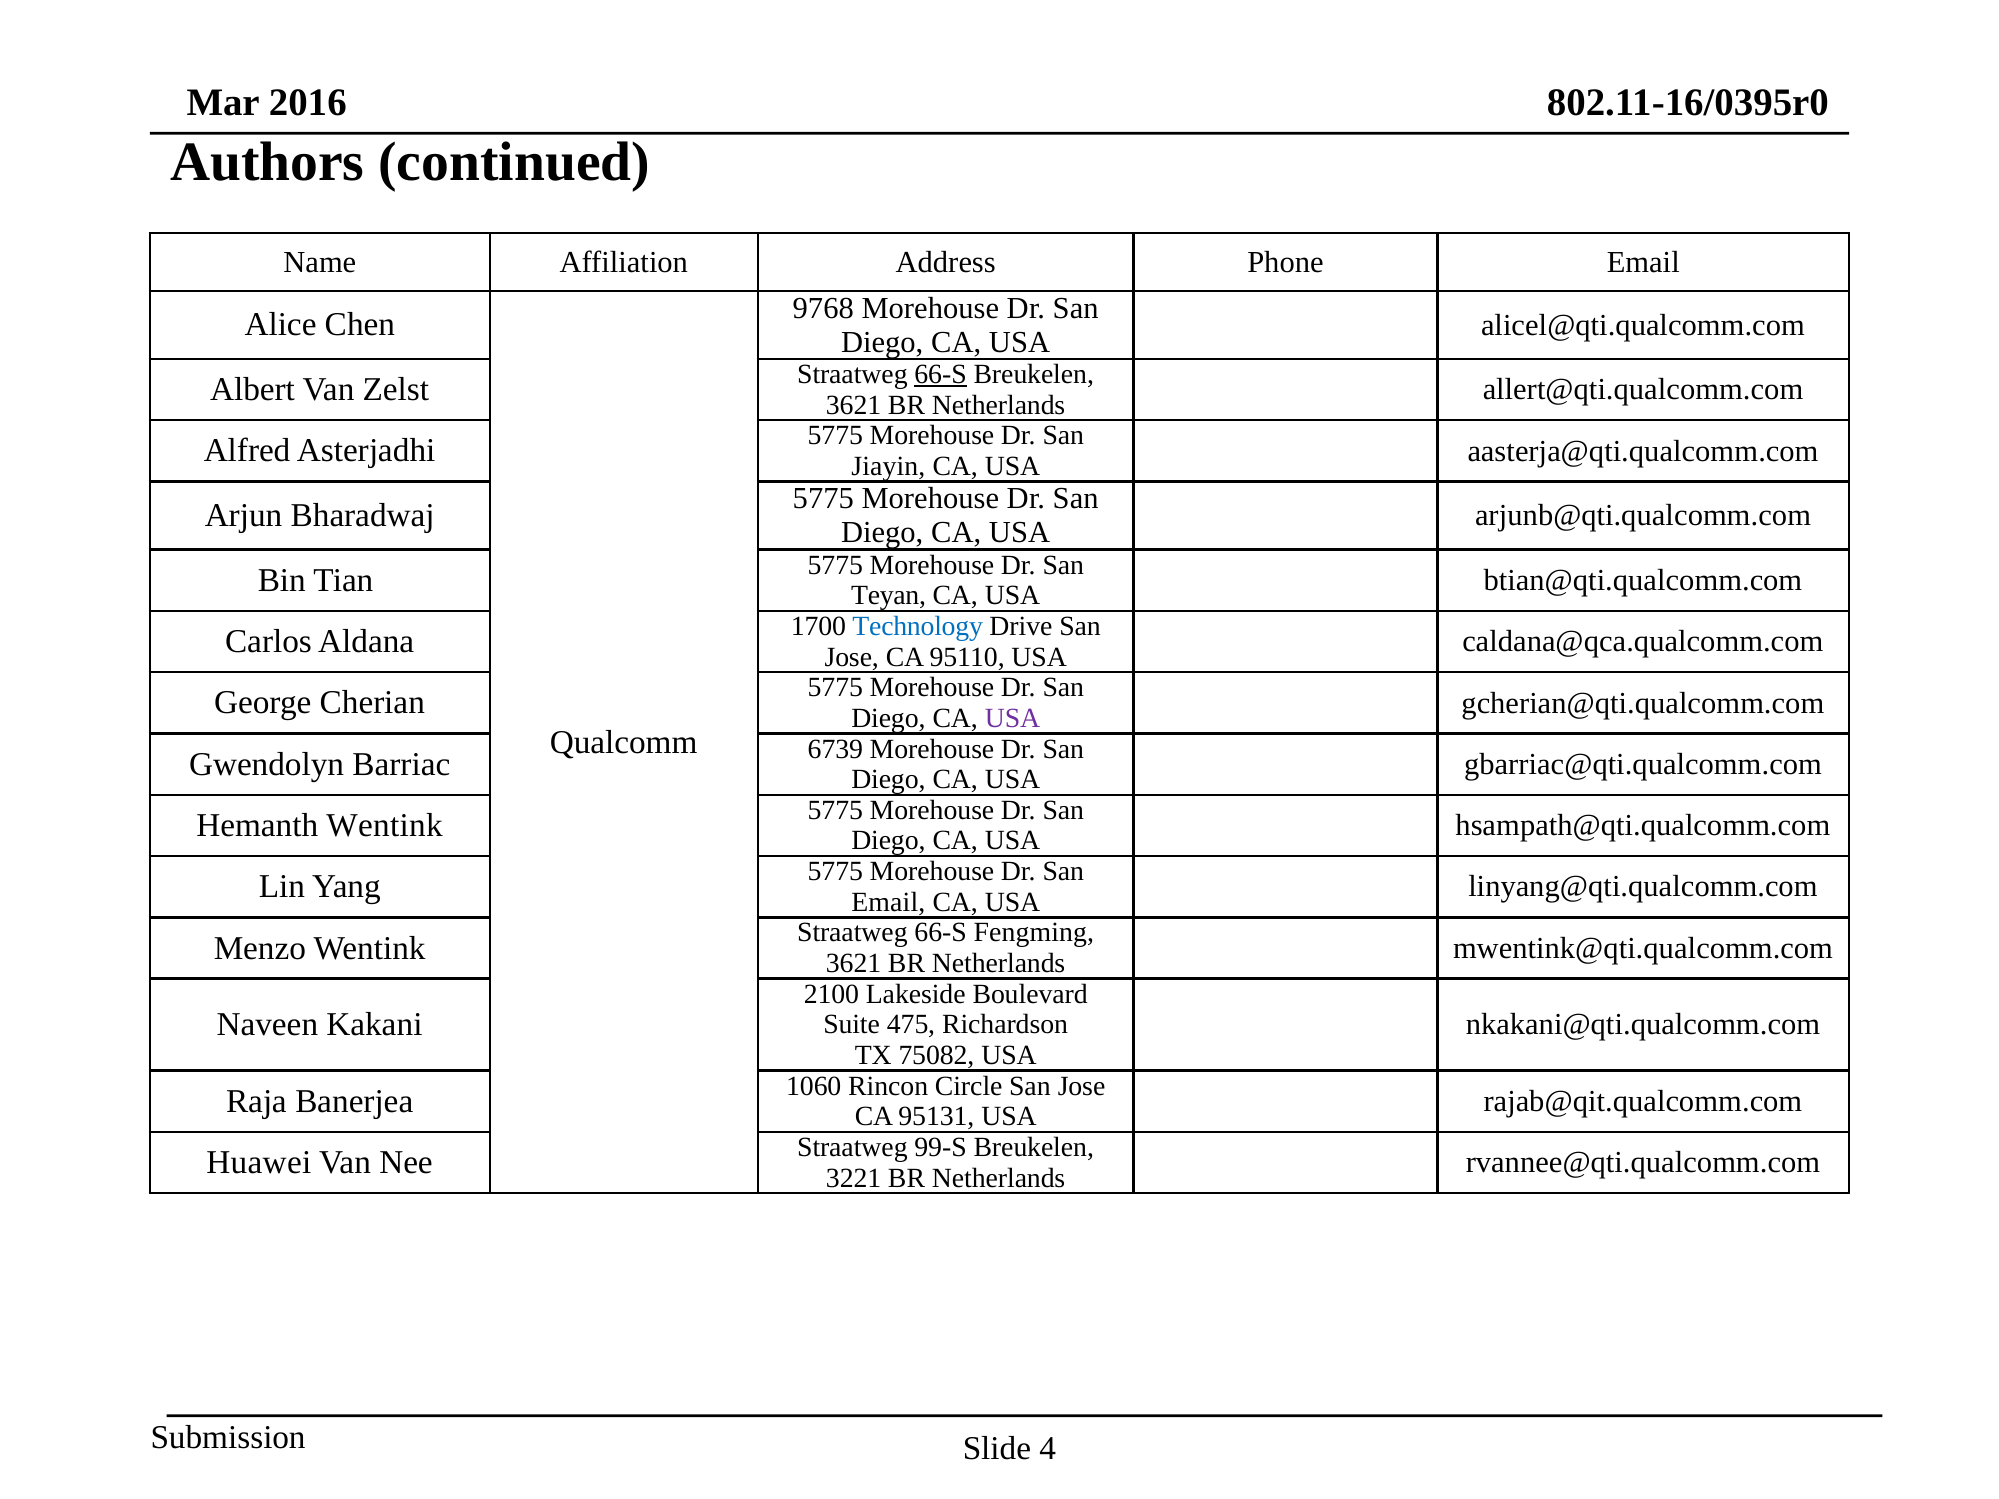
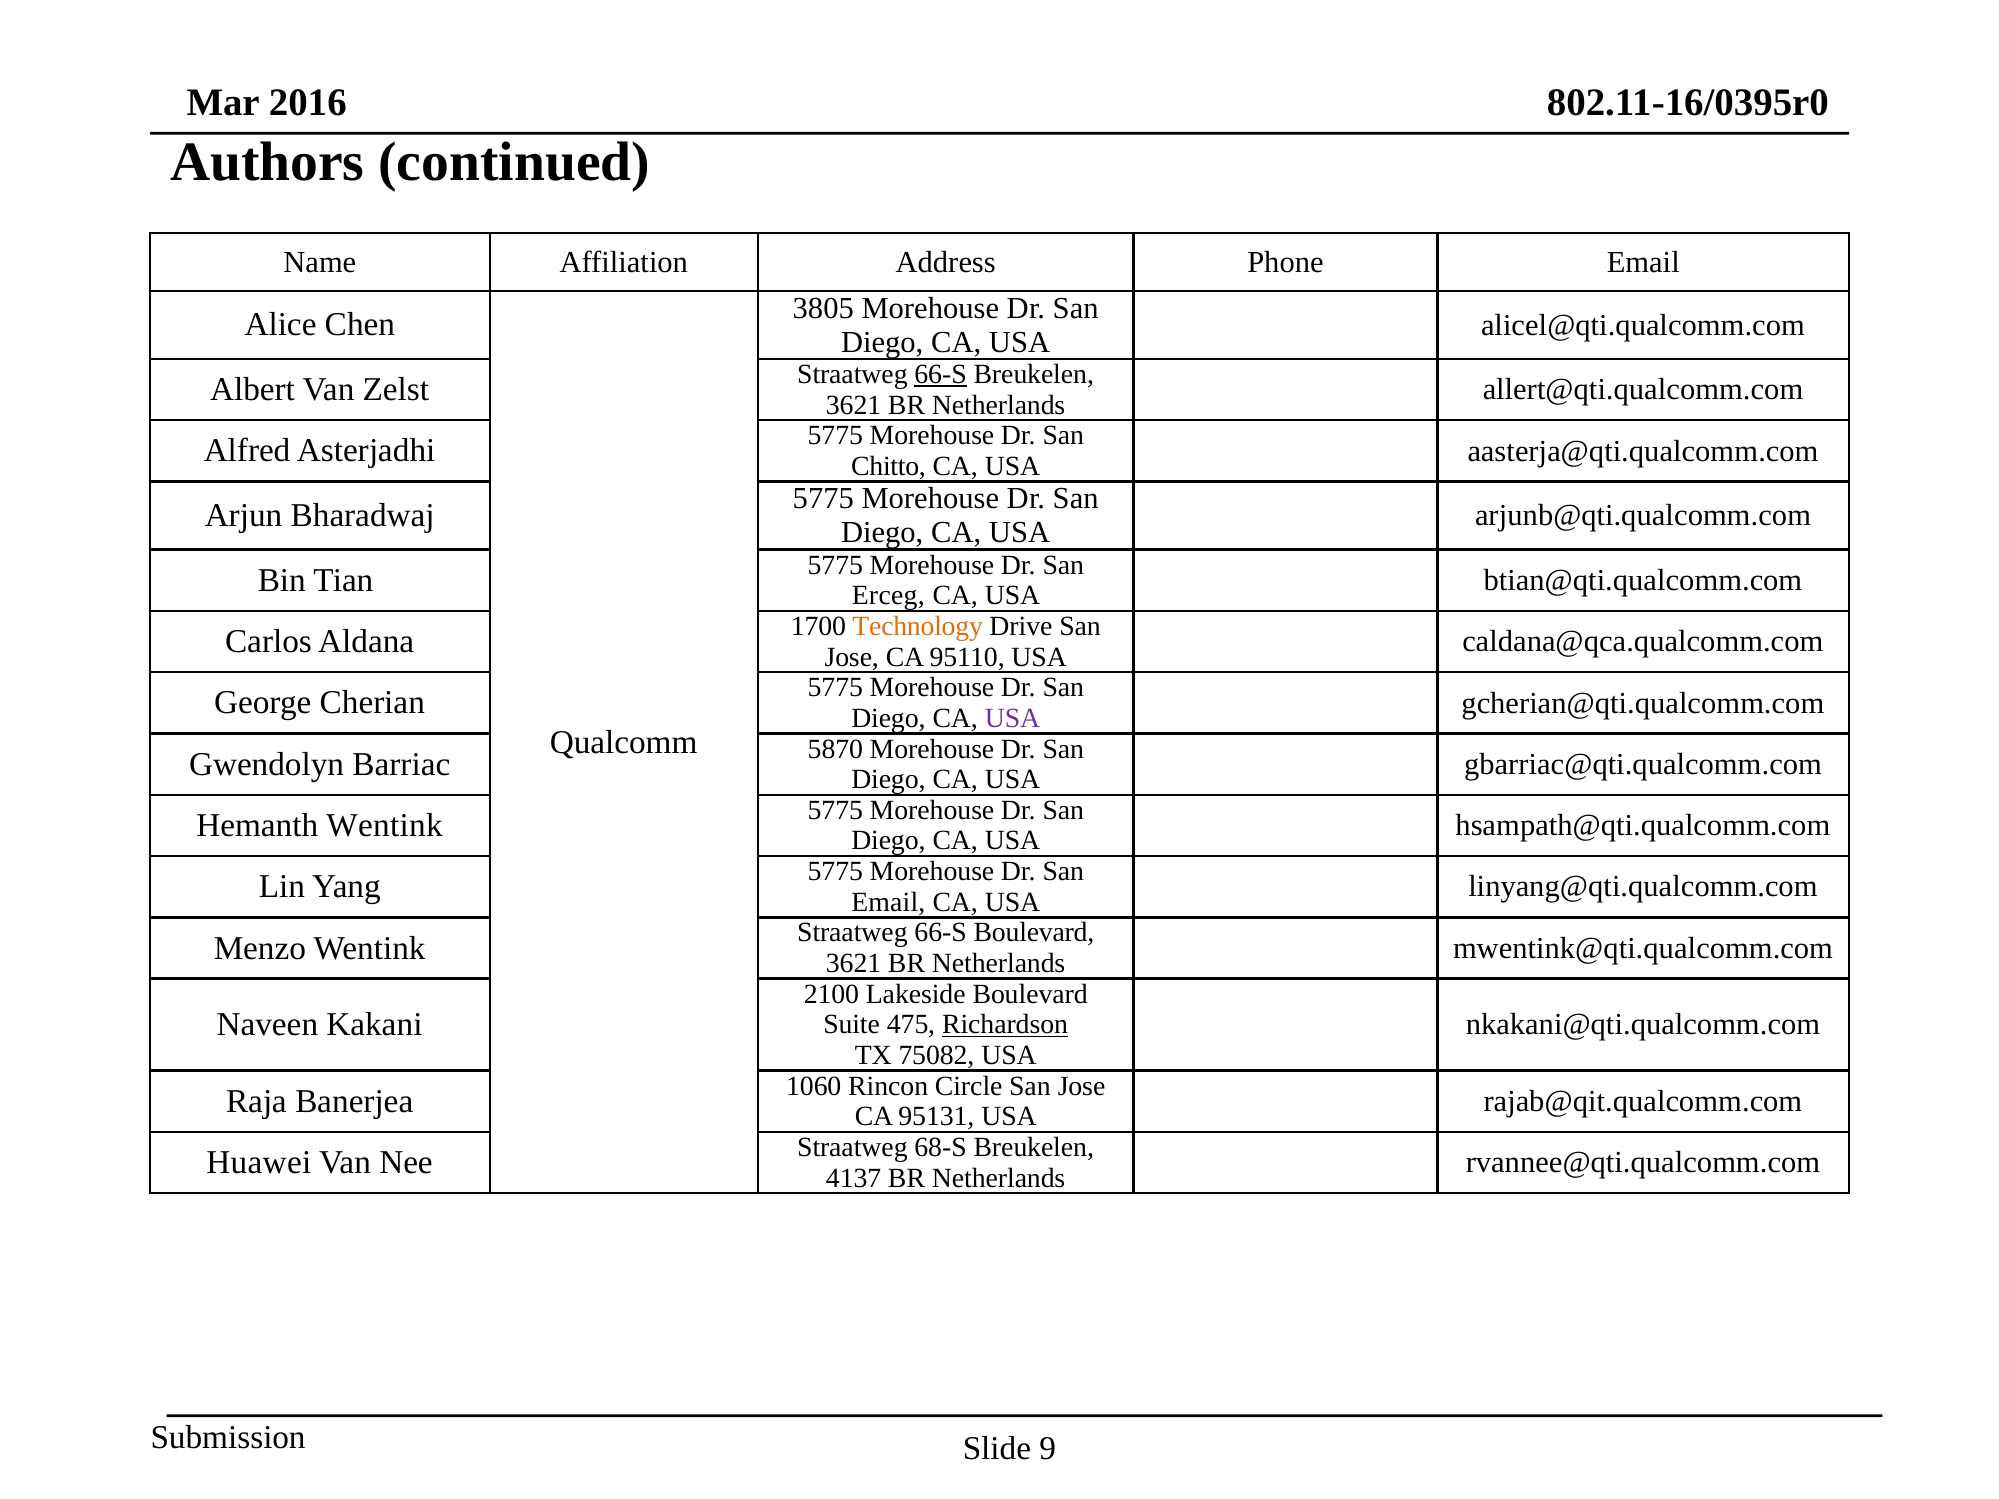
9768: 9768 -> 3805
Jiayin: Jiayin -> Chitto
Teyan: Teyan -> Erceg
Technology colour: blue -> orange
6739: 6739 -> 5870
66-S Fengming: Fengming -> Boulevard
Richardson underline: none -> present
99-S: 99-S -> 68-S
3221: 3221 -> 4137
4: 4 -> 9
